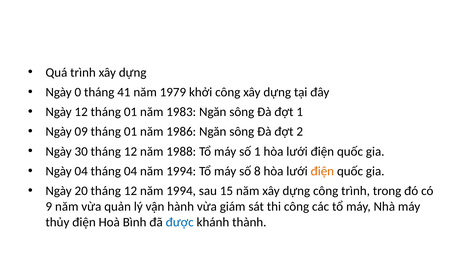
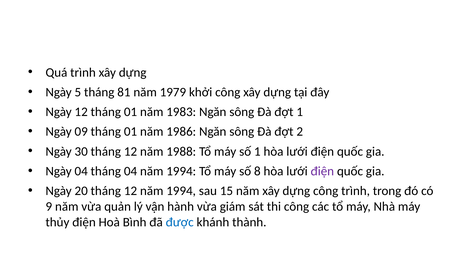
0: 0 -> 5
41: 41 -> 81
điện at (322, 171) colour: orange -> purple
